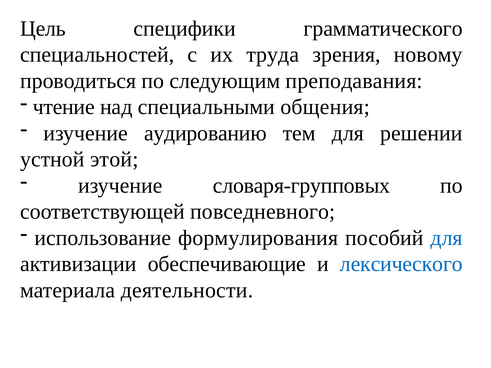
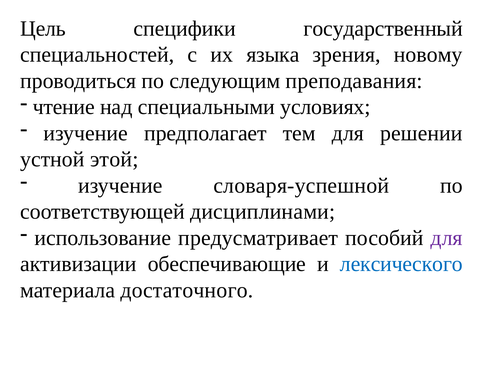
грамматического: грамматического -> государственный
труда: труда -> языка
общения: общения -> условиях
аудированию: аудированию -> предполагает
словаря-групповых: словаря-групповых -> словаря-успешной
повседневного: повседневного -> дисциплинами
формулирования: формулирования -> предусматривает
для at (447, 238) colour: blue -> purple
деятельности: деятельности -> достаточного
